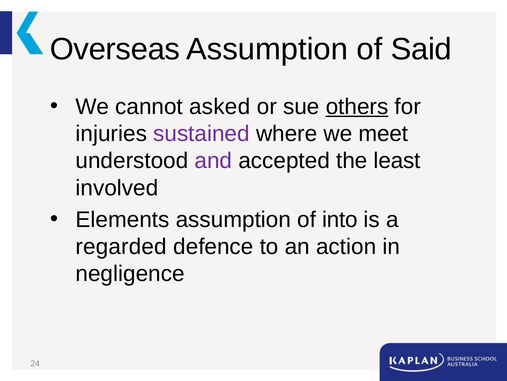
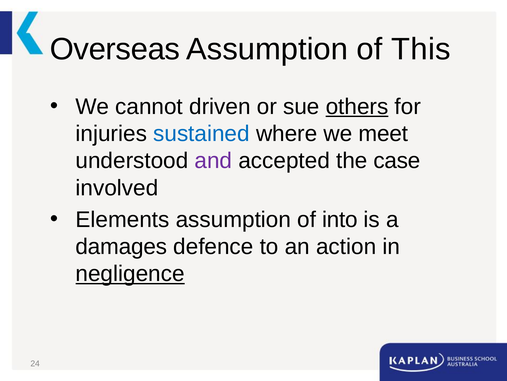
Said: Said -> This
asked: asked -> driven
sustained colour: purple -> blue
least: least -> case
regarded: regarded -> damages
negligence underline: none -> present
